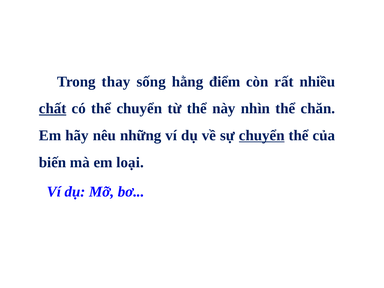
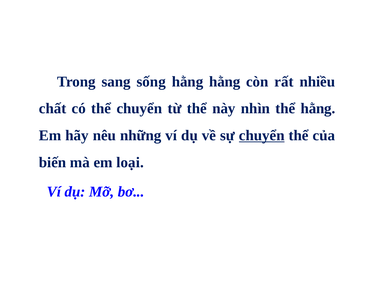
thay: thay -> sang
hằng điểm: điểm -> hằng
chất underline: present -> none
thể chăn: chăn -> hằng
